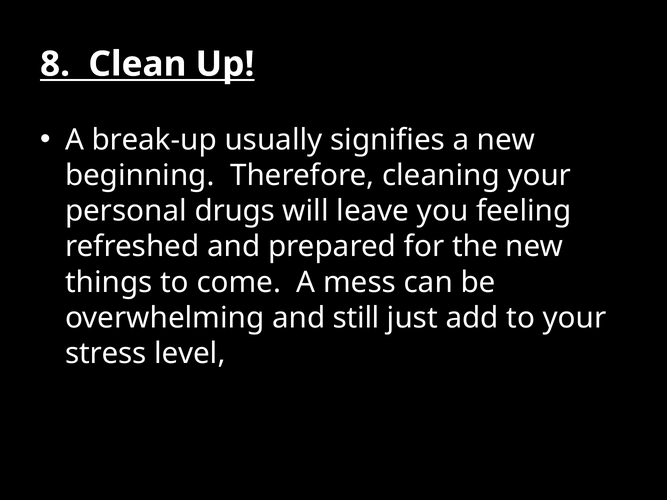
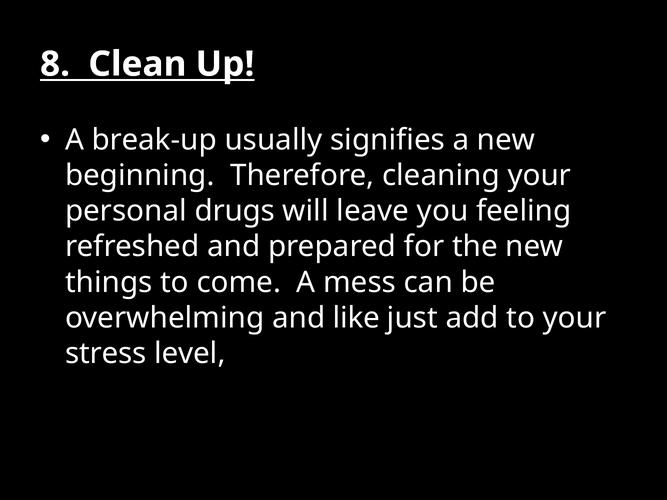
still: still -> like
